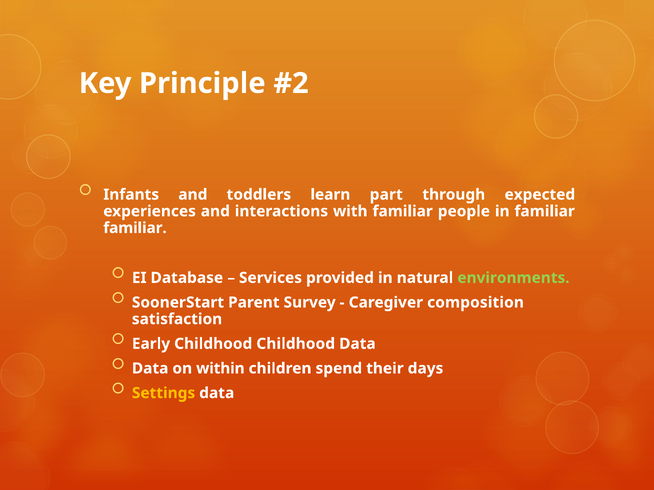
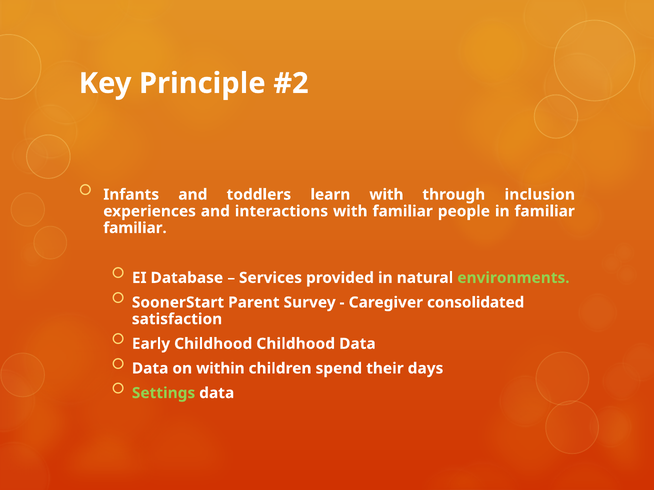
learn part: part -> with
expected: expected -> inclusion
composition: composition -> consolidated
Settings colour: yellow -> light green
